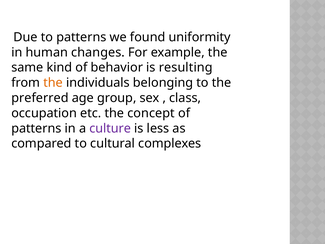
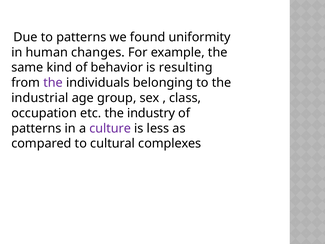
the at (53, 83) colour: orange -> purple
preferred: preferred -> industrial
concept: concept -> industry
